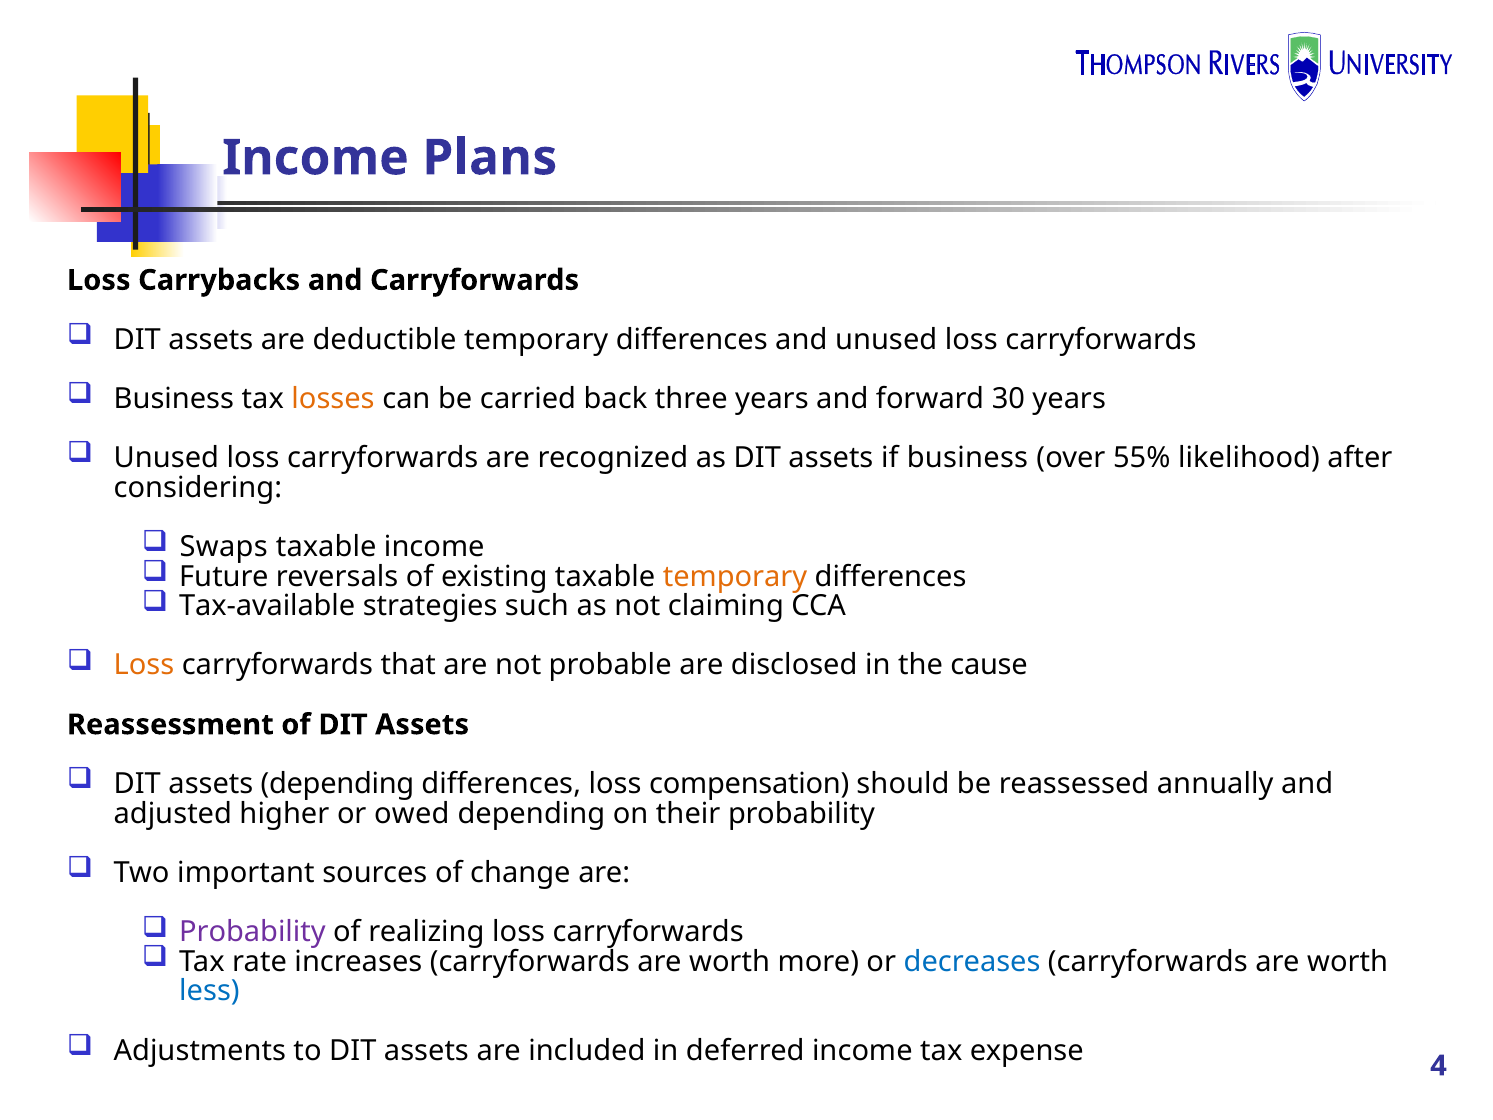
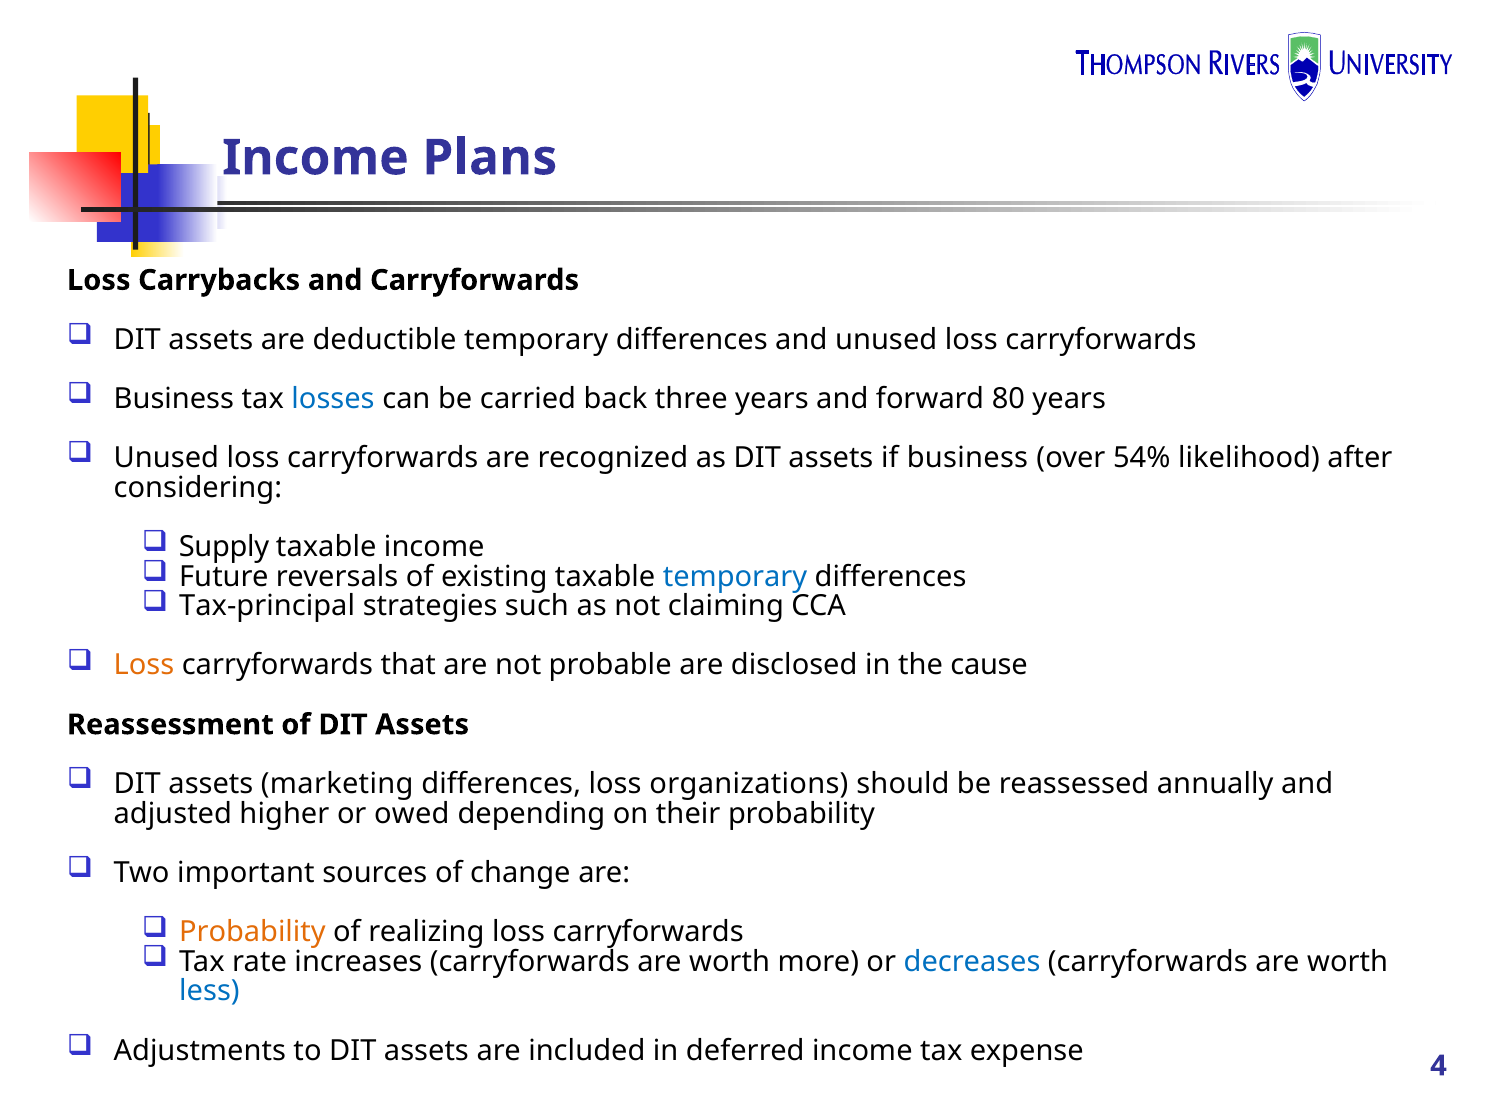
losses colour: orange -> blue
30: 30 -> 80
55%: 55% -> 54%
Swaps: Swaps -> Supply
temporary at (735, 576) colour: orange -> blue
Tax-available: Tax-available -> Tax-principal
assets depending: depending -> marketing
compensation: compensation -> organizations
Probability at (252, 932) colour: purple -> orange
